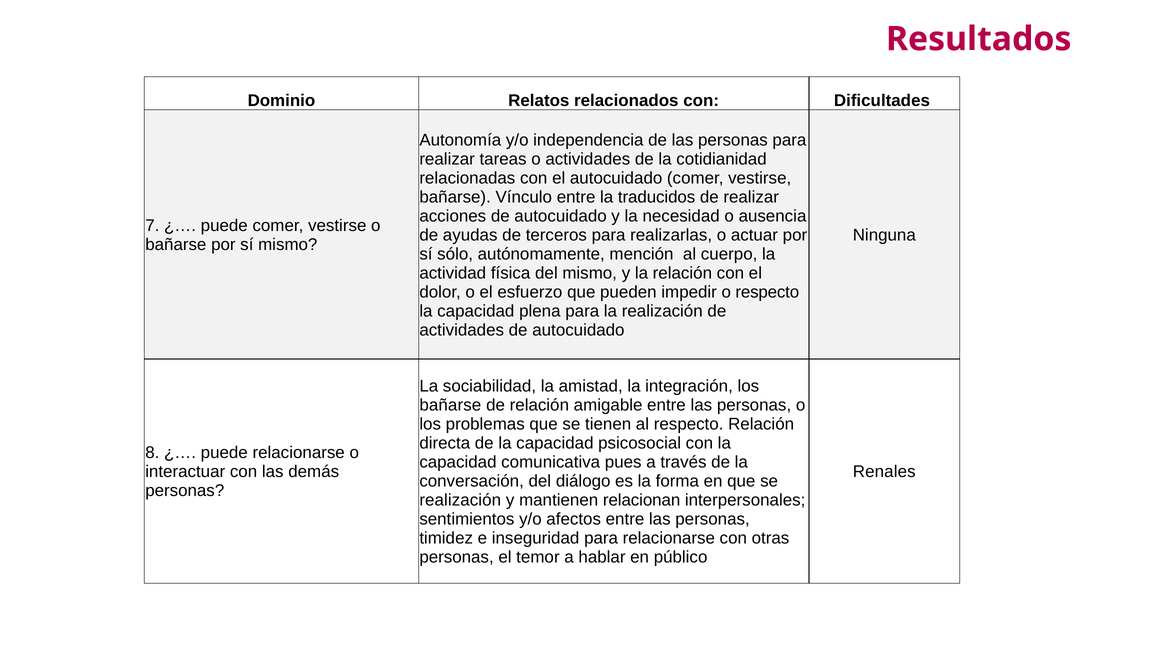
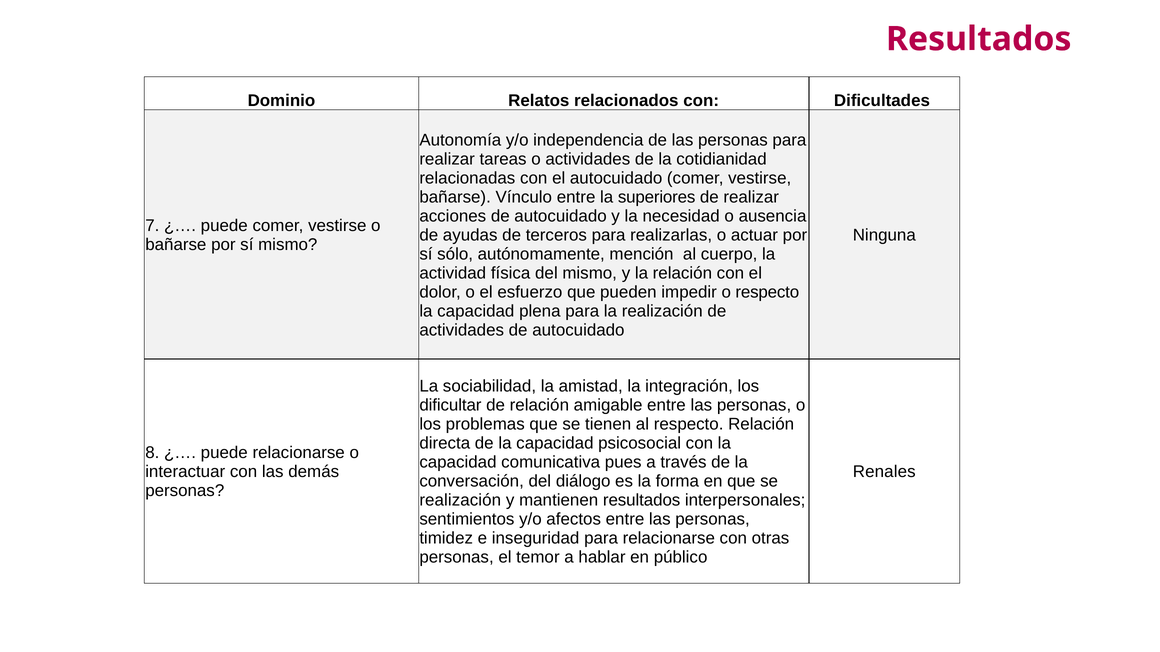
traducidos: traducidos -> superiores
bañarse at (450, 406): bañarse -> dificultar
mantienen relacionan: relacionan -> resultados
